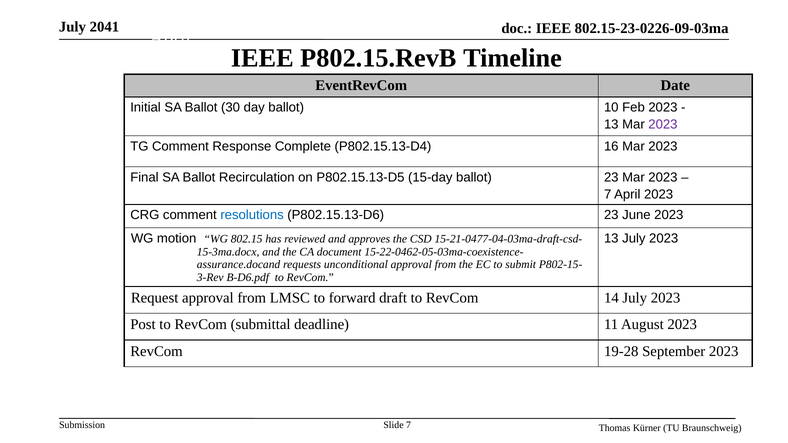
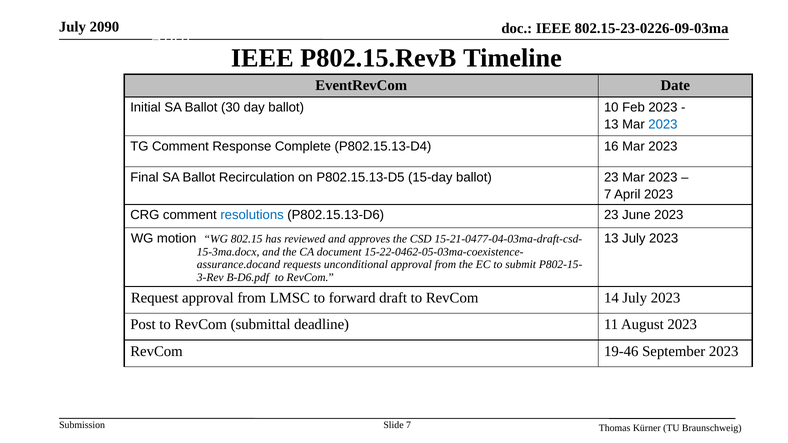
2041: 2041 -> 2090
2023 at (663, 125) colour: purple -> blue
19-28: 19-28 -> 19-46
